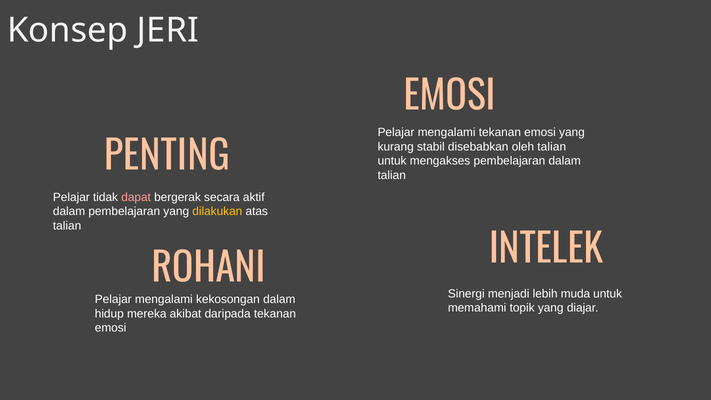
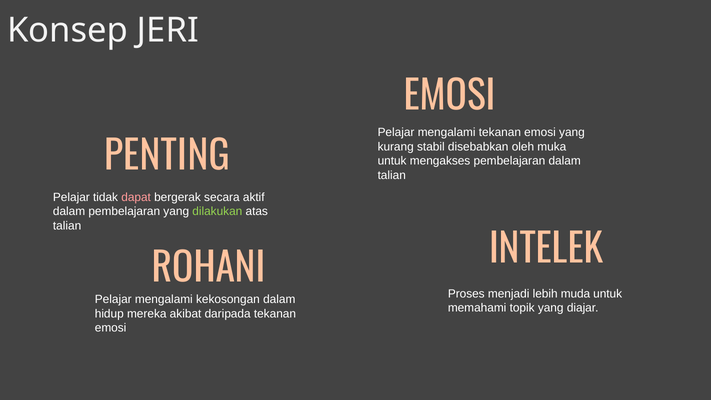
oleh talian: talian -> muka
dilakukan colour: yellow -> light green
Sinergi: Sinergi -> Proses
